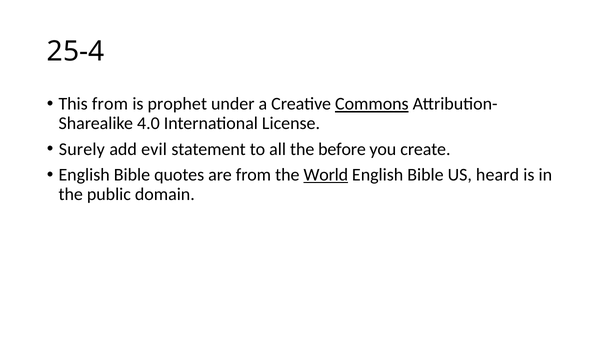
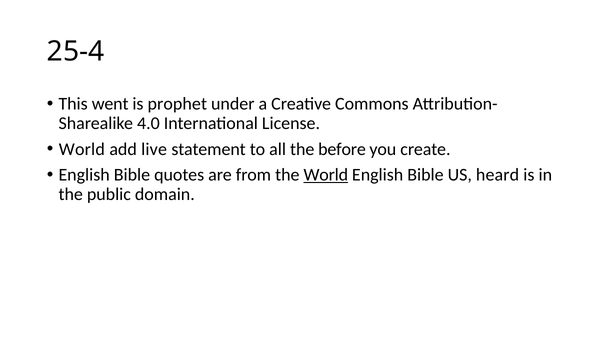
This from: from -> went
Commons underline: present -> none
Surely at (82, 149): Surely -> World
evil: evil -> live
